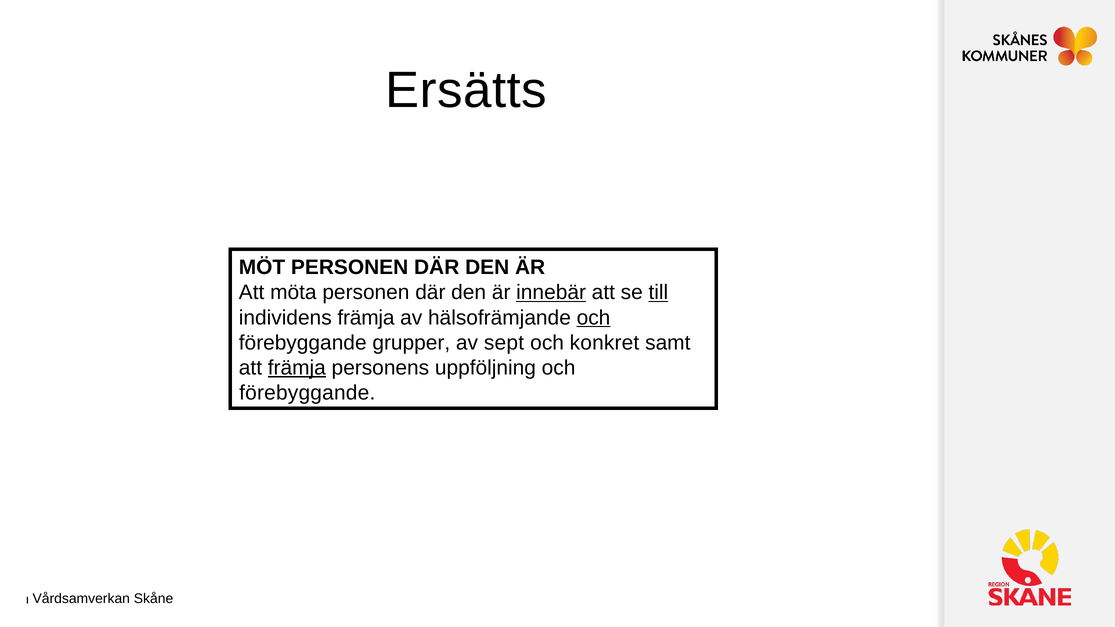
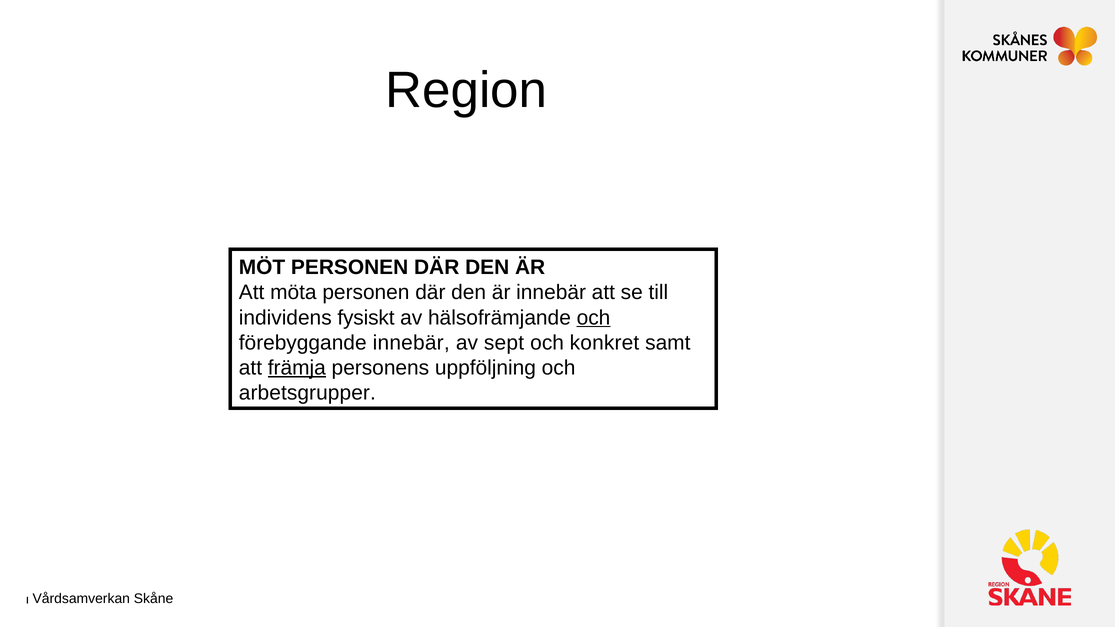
Ersätts: Ersätts -> Region
innebär at (551, 293) underline: present -> none
till underline: present -> none
individens främja: främja -> fysiskt
förebyggande grupper: grupper -> innebär
förebyggande at (307, 393): förebyggande -> arbetsgrupper
